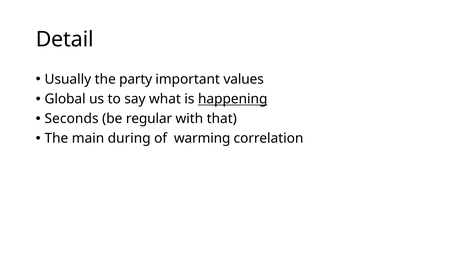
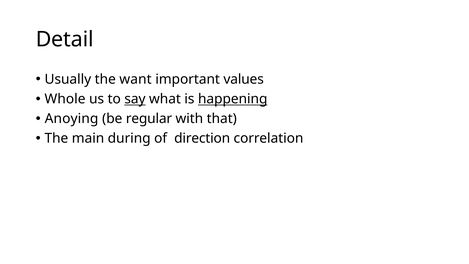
party: party -> want
Global: Global -> Whole
say underline: none -> present
Seconds: Seconds -> Anoying
warming: warming -> direction
